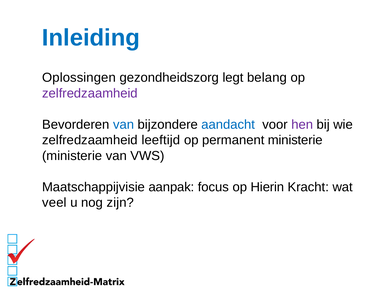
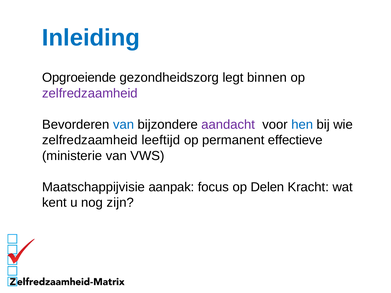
Oplossingen: Oplossingen -> Opgroeiende
belang: belang -> binnen
aandacht colour: blue -> purple
hen colour: purple -> blue
permanent ministerie: ministerie -> effectieve
Hierin: Hierin -> Delen
veel: veel -> kent
